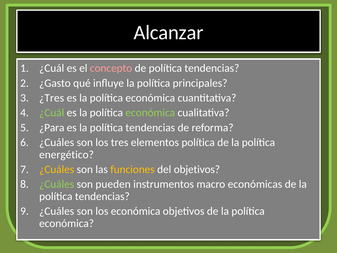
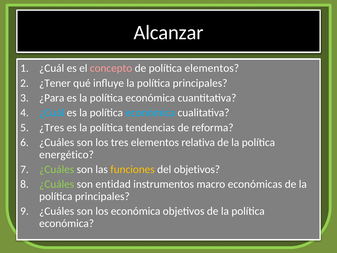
de política tendencias: tendencias -> elementos
¿Gasto: ¿Gasto -> ¿Tener
¿Tres: ¿Tres -> ¿Para
¿Cuál at (52, 113) colour: light green -> light blue
económica at (150, 113) colour: light green -> light blue
¿Para: ¿Para -> ¿Tres
elementos política: política -> relativa
¿Cuáles at (57, 169) colour: yellow -> light green
pueden: pueden -> entidad
tendencias at (102, 196): tendencias -> principales
